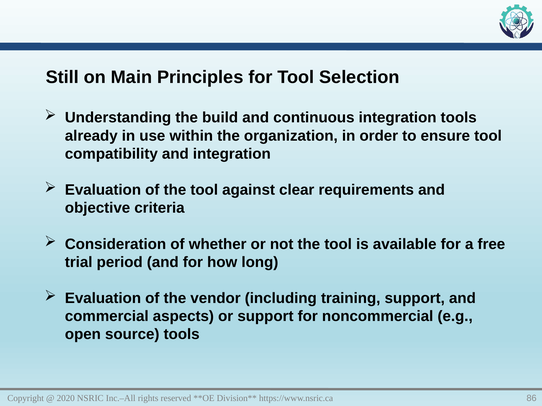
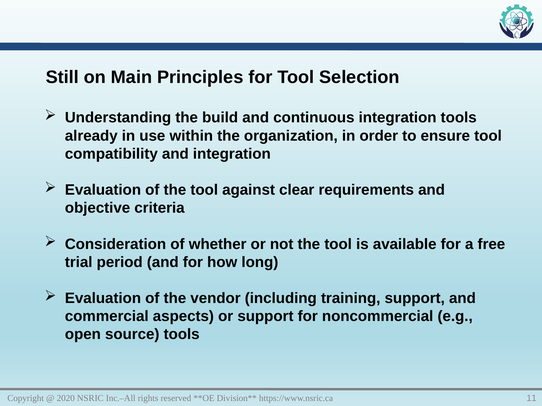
86: 86 -> 11
